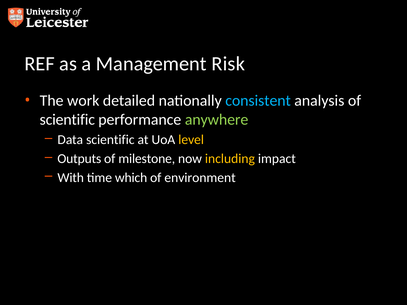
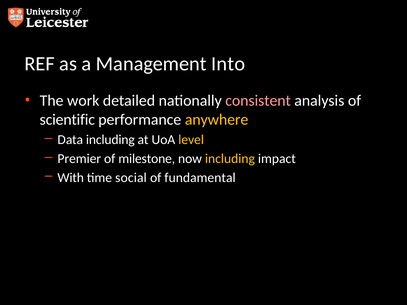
Risk: Risk -> Into
consistent colour: light blue -> pink
anywhere colour: light green -> yellow
Data scientific: scientific -> including
Outputs: Outputs -> Premier
which: which -> social
environment: environment -> fundamental
